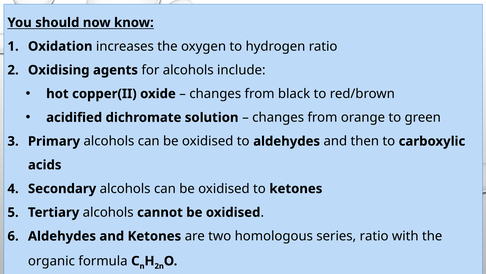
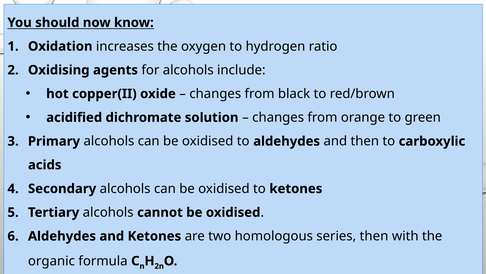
series ratio: ratio -> then
